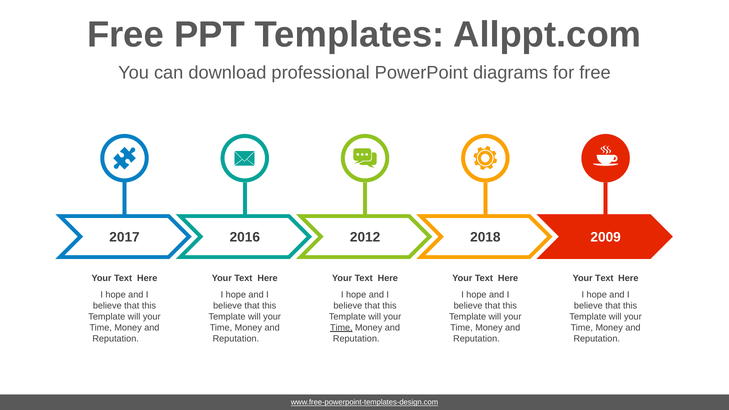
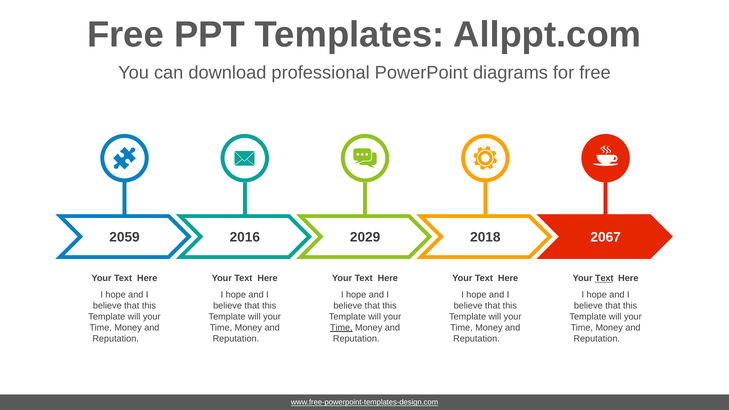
2017: 2017 -> 2059
2012: 2012 -> 2029
2009: 2009 -> 2067
Text at (604, 278) underline: none -> present
